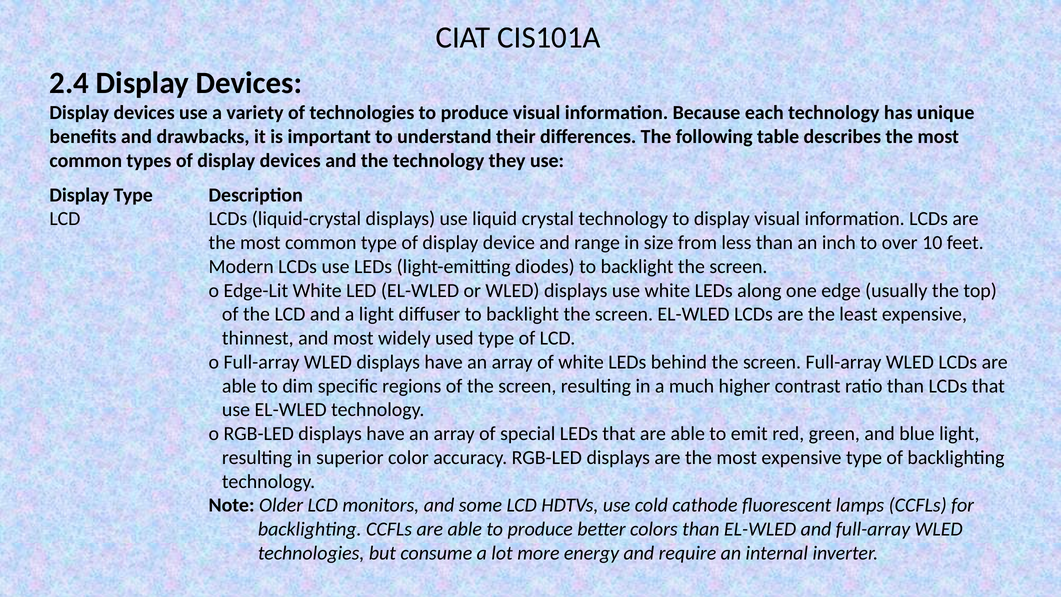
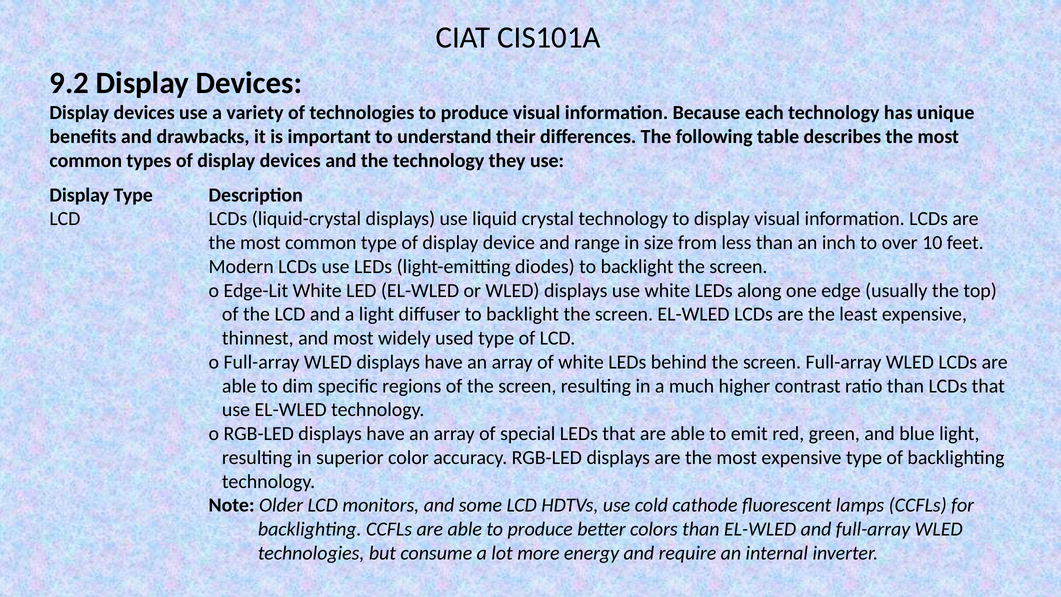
2.4: 2.4 -> 9.2
